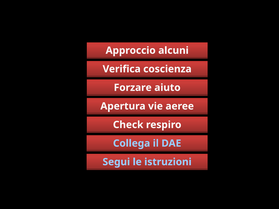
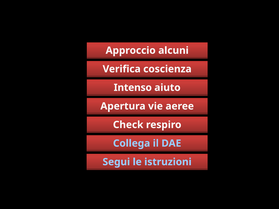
Forzare: Forzare -> Intenso
